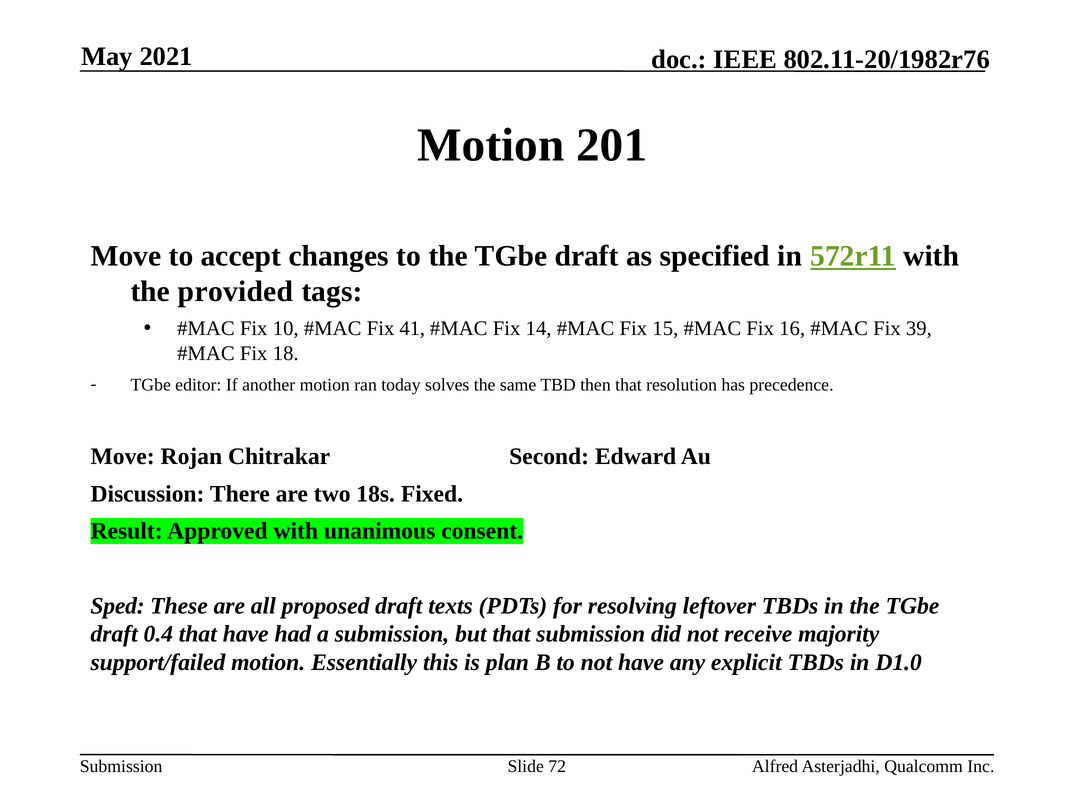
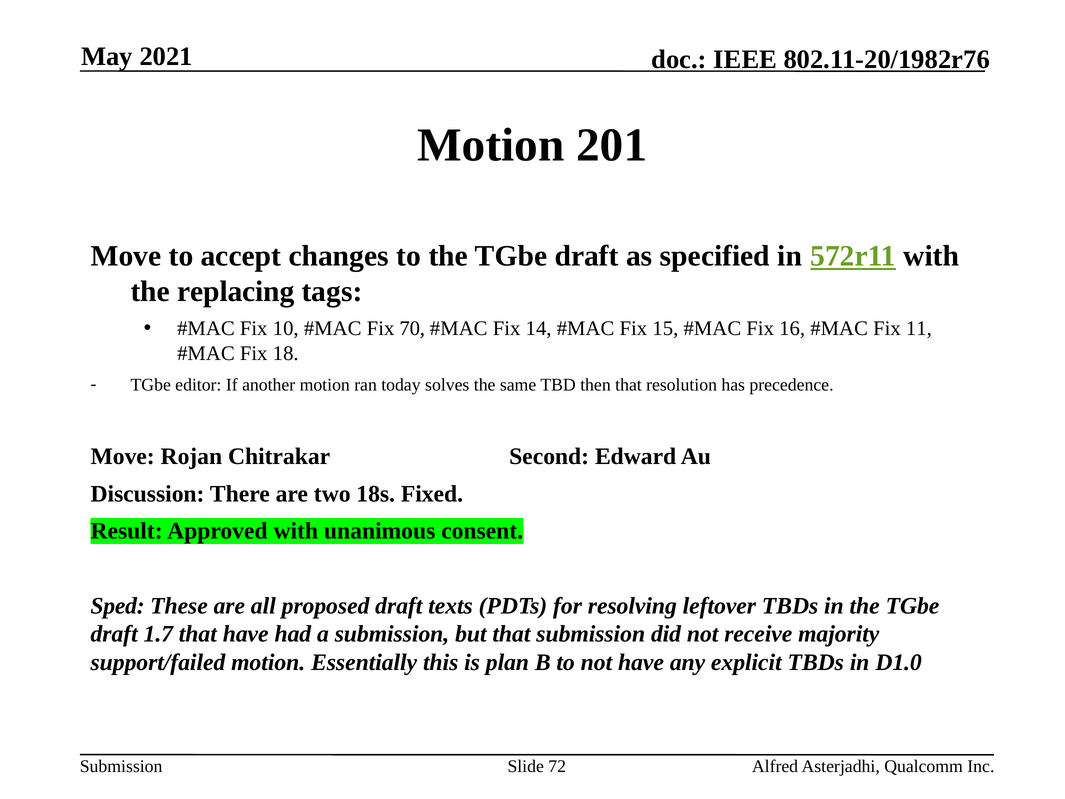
provided: provided -> replacing
41: 41 -> 70
39: 39 -> 11
0.4: 0.4 -> 1.7
